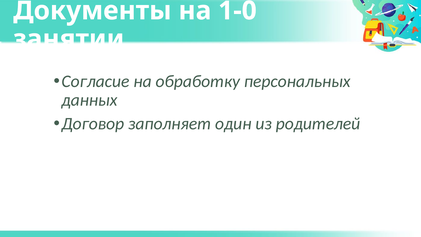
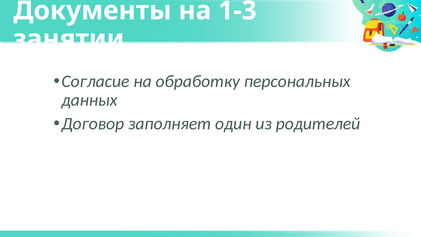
1-0: 1-0 -> 1-3
